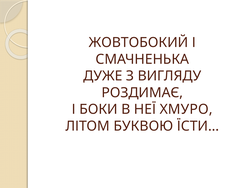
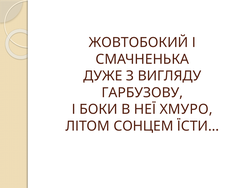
РОЗДИМАЄ: РОЗДИМАЄ -> ГАРБУЗОВУ
БУКВОЮ: БУКВОЮ -> СОНЦЕМ
